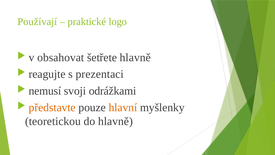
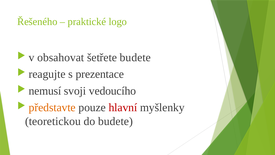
Používají: Používají -> Řešeného
šetřete hlavně: hlavně -> budete
prezentaci: prezentaci -> prezentace
odrážkami: odrážkami -> vedoucího
hlavní colour: orange -> red
do hlavně: hlavně -> budete
